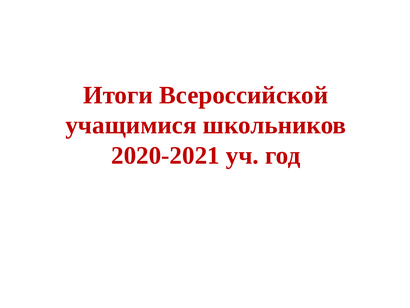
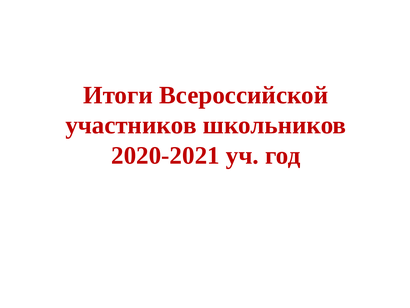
учащимися: учащимися -> участников
